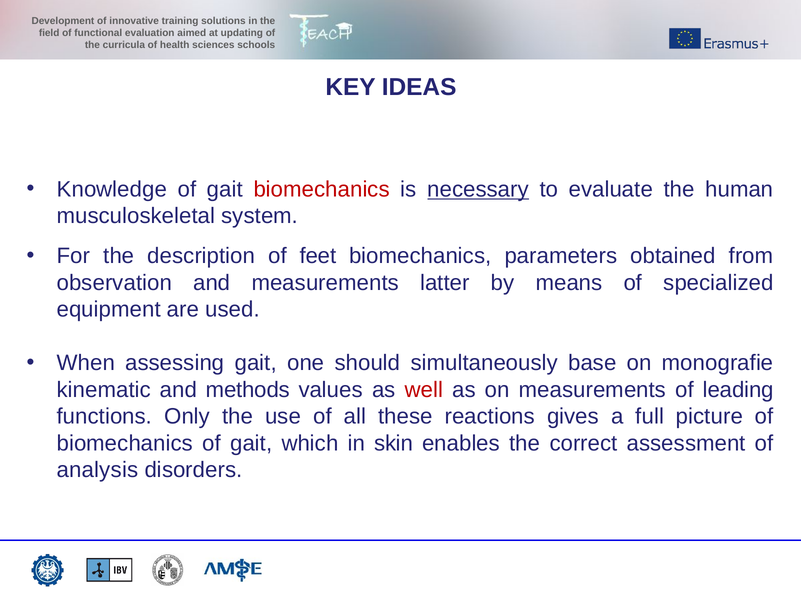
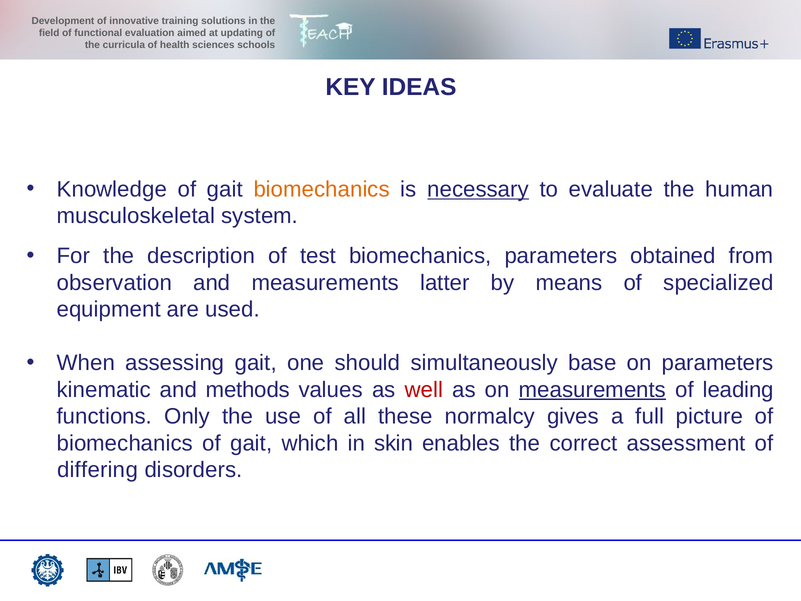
biomechanics at (322, 189) colour: red -> orange
feet: feet -> test
on monografie: monografie -> parameters
measurements at (592, 390) underline: none -> present
reactions: reactions -> normalcy
analysis: analysis -> differing
